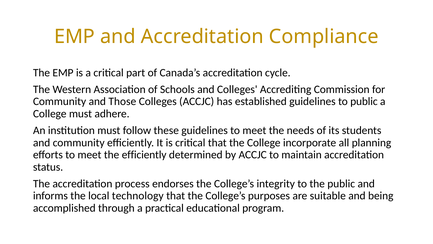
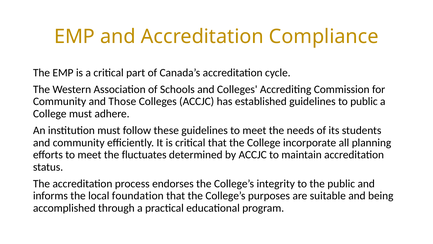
the efficiently: efficiently -> fluctuates
technology: technology -> foundation
